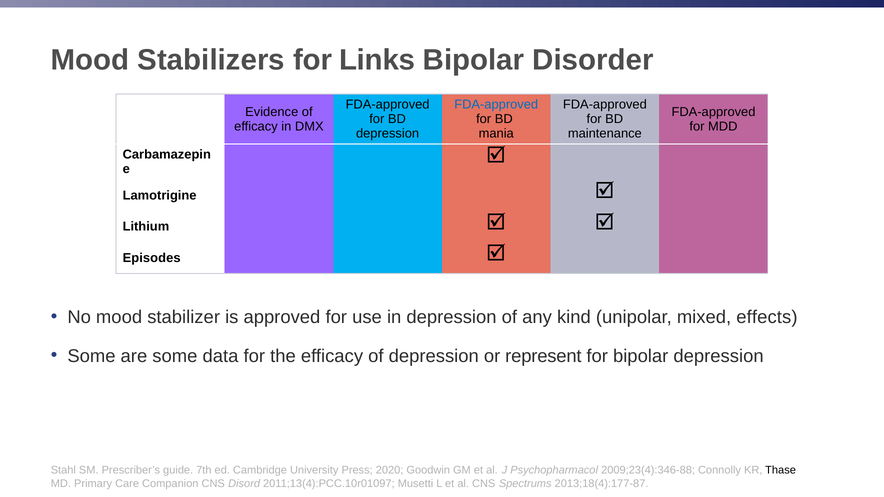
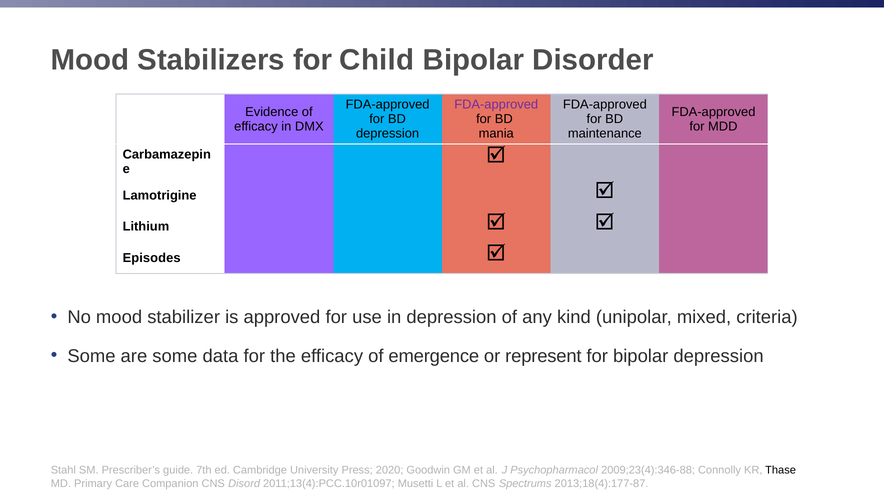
Links: Links -> Child
FDA-approved at (496, 105) colour: blue -> purple
effects: effects -> criteria
of depression: depression -> emergence
